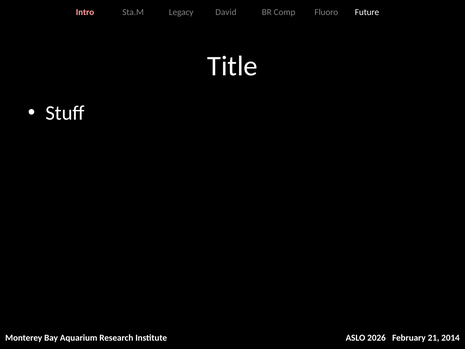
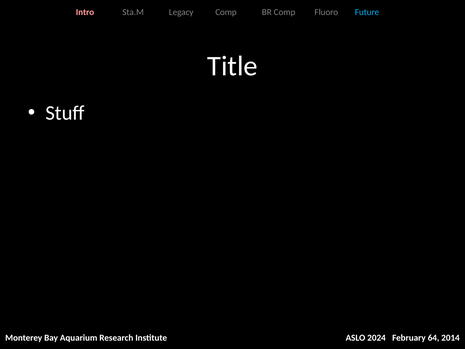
Legacy David: David -> Comp
Future colour: white -> light blue
2026: 2026 -> 2024
21: 21 -> 64
